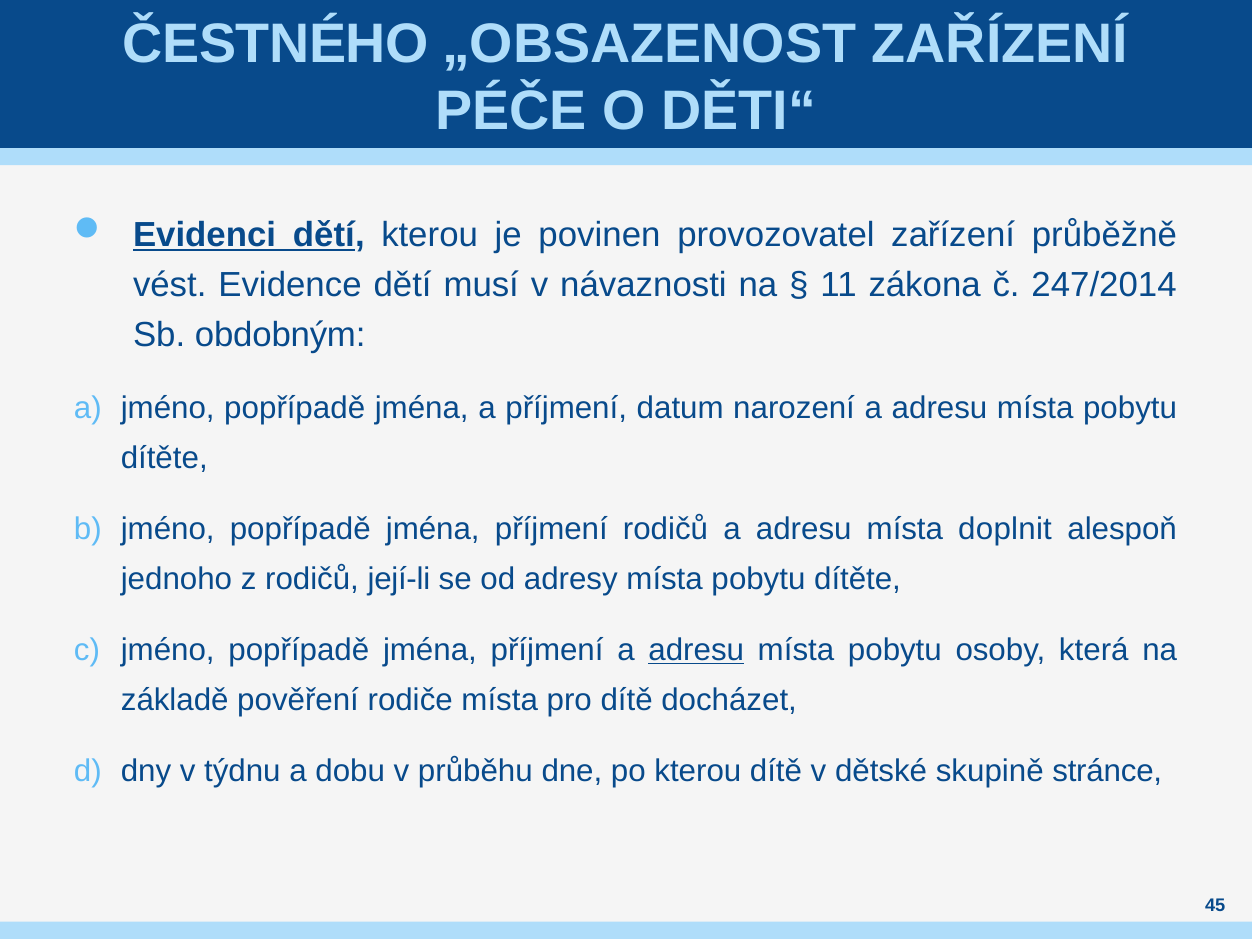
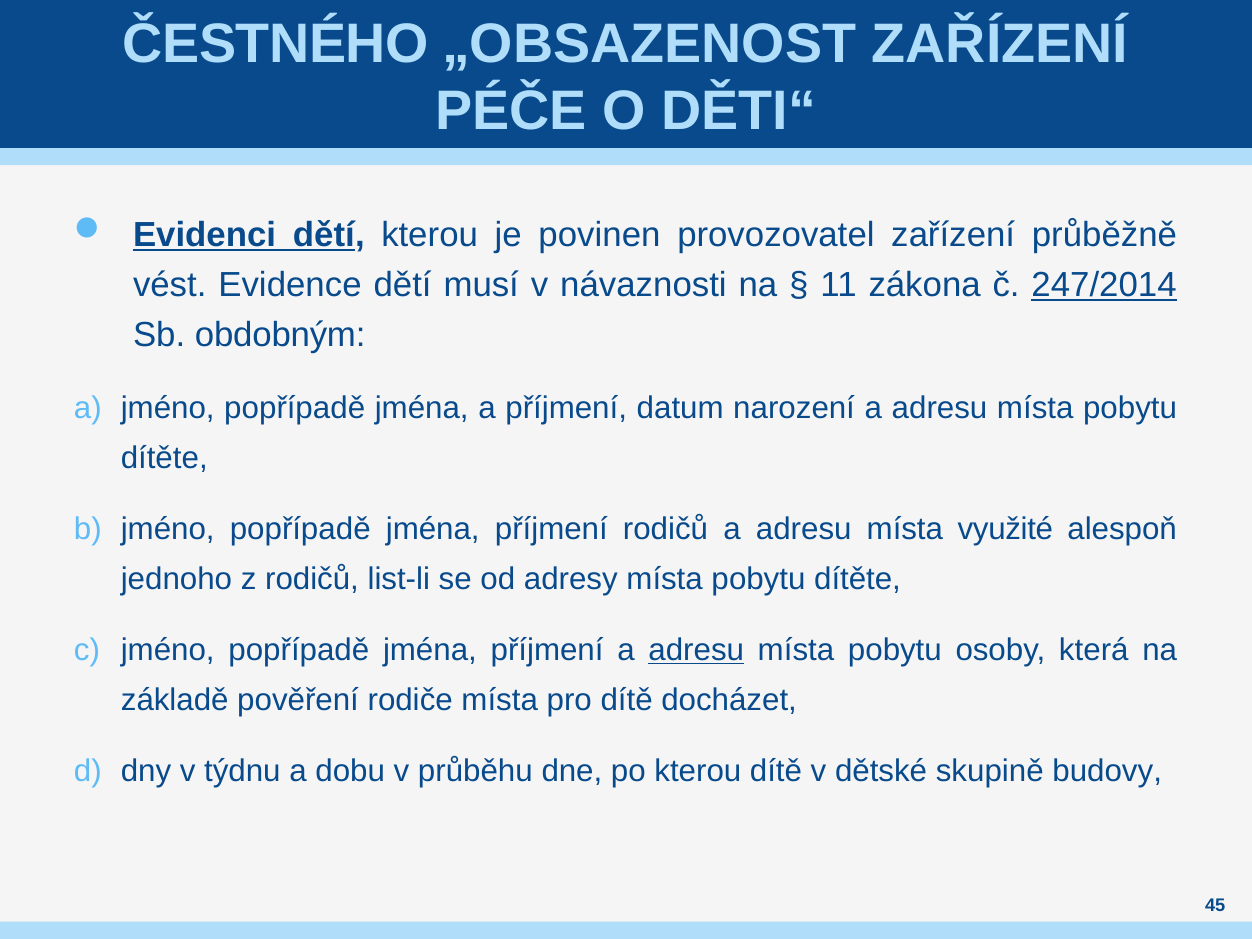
247/2014 underline: none -> present
doplnit: doplnit -> využité
její-li: její-li -> list-li
stránce: stránce -> budovy
